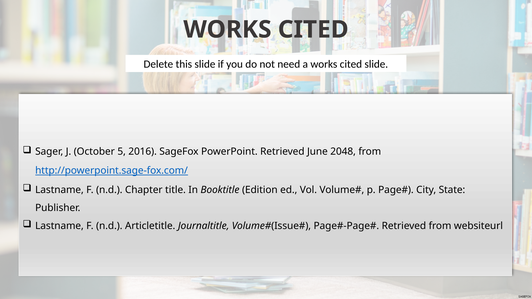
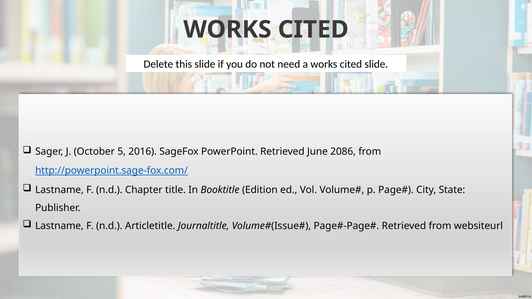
2048: 2048 -> 2086
